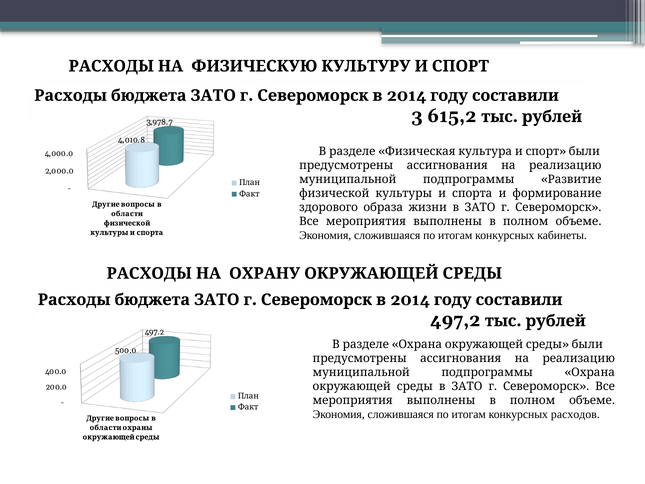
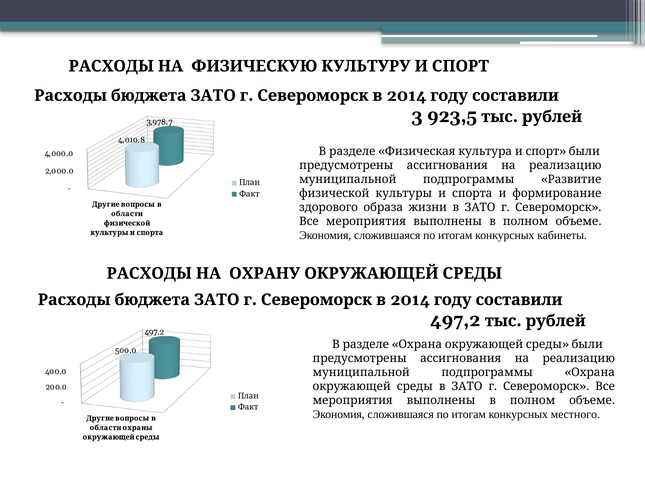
615,2: 615,2 -> 923,5
расходов: расходов -> местного
